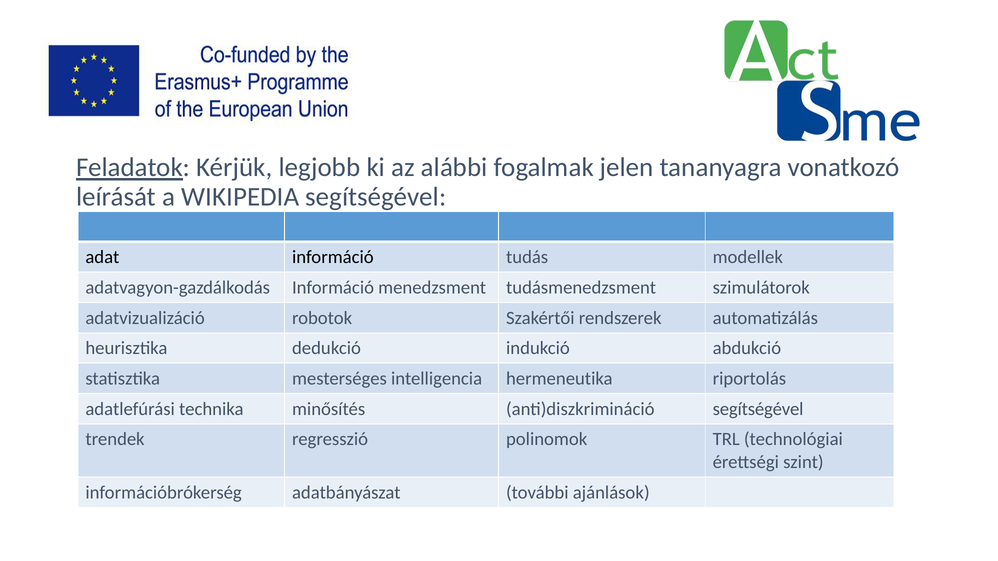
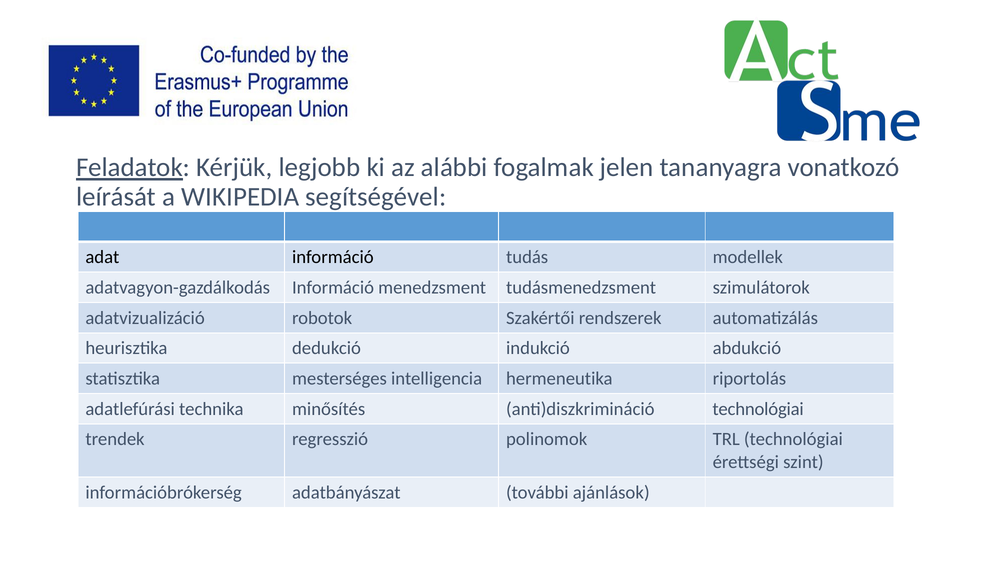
anti)diszkrimináció segítségével: segítségével -> technológiai
